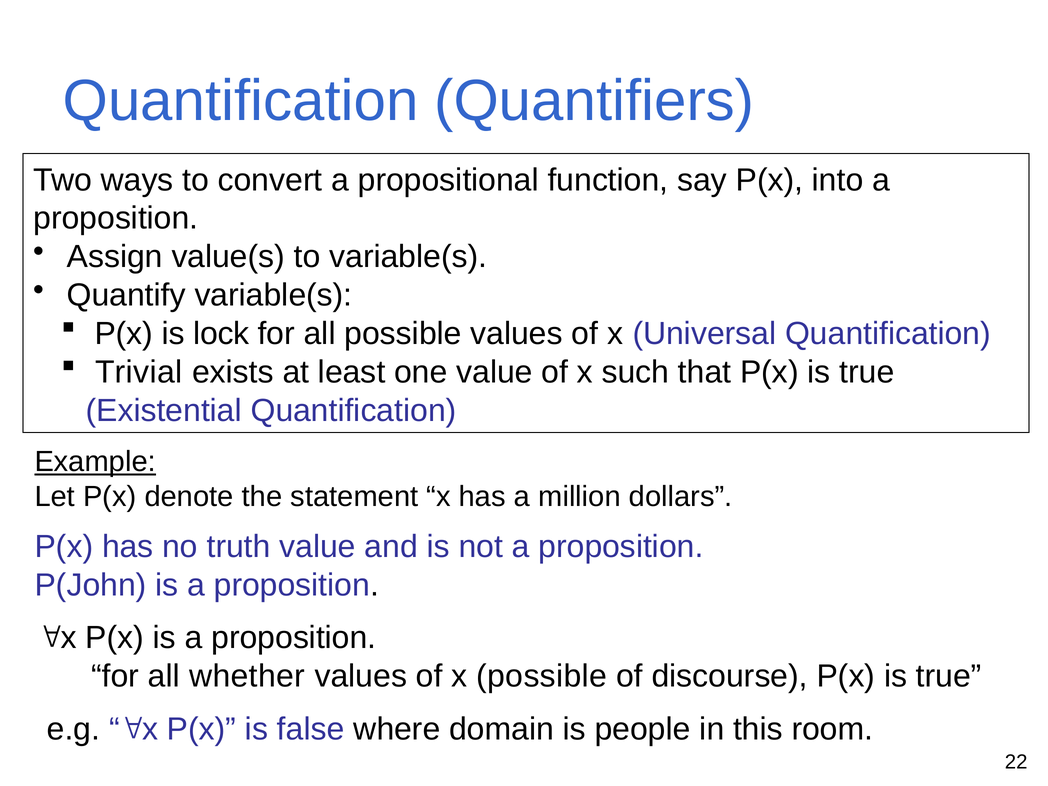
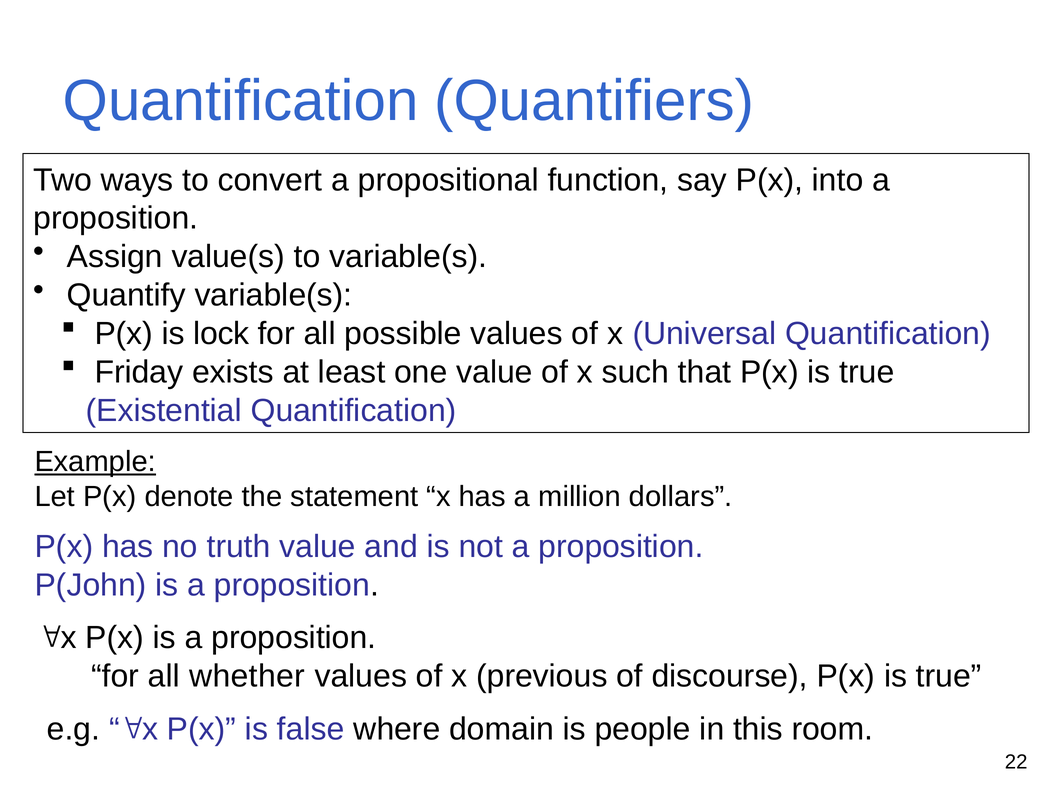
Trivial: Trivial -> Friday
x possible: possible -> previous
